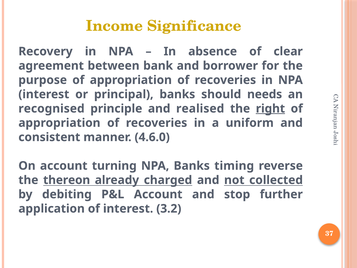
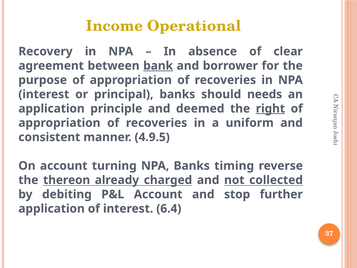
Significance: Significance -> Operational
bank underline: none -> present
recognised at (51, 108): recognised -> application
realised: realised -> deemed
4.6.0: 4.6.0 -> 4.9.5
3.2: 3.2 -> 6.4
